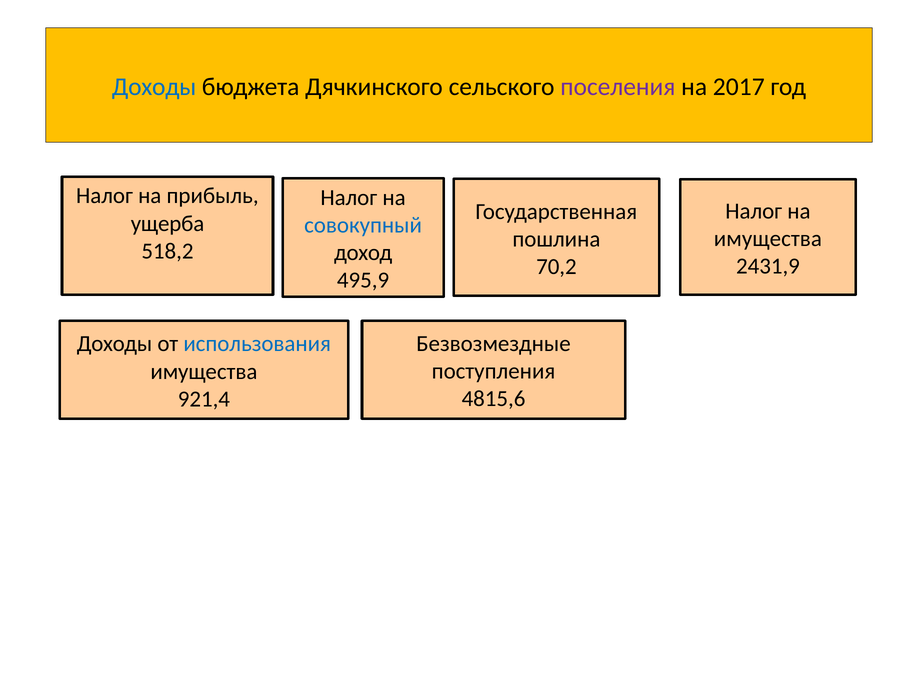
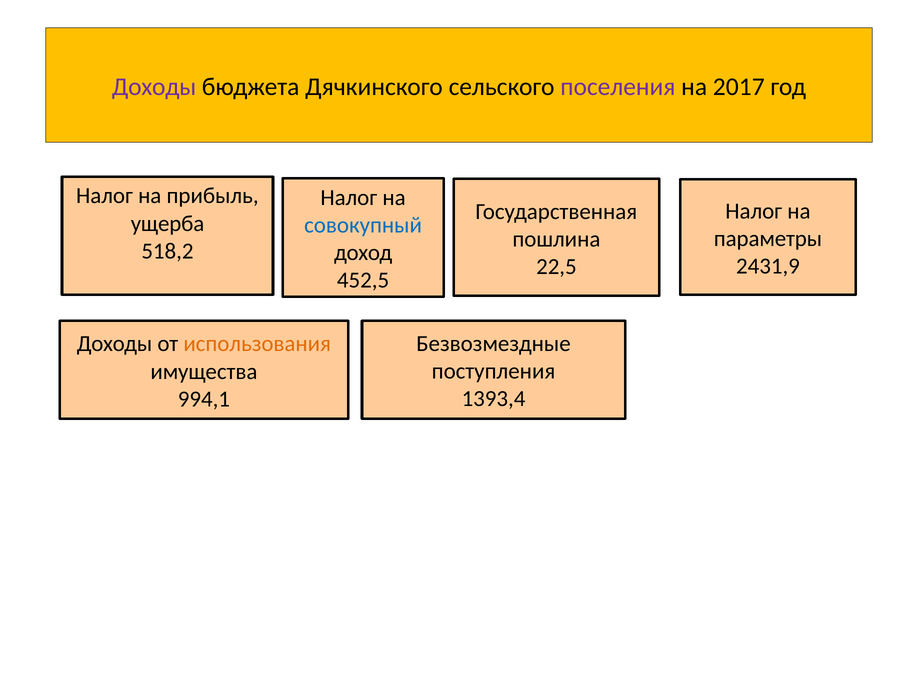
Доходы at (154, 87) colour: blue -> purple
имущества at (768, 238): имущества -> параметры
70,2: 70,2 -> 22,5
495,9: 495,9 -> 452,5
использования colour: blue -> orange
4815,6: 4815,6 -> 1393,4
921,4: 921,4 -> 994,1
